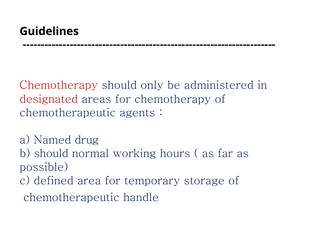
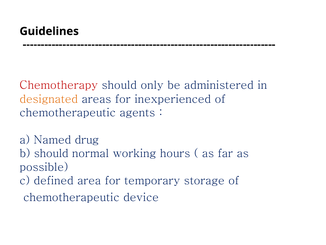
designated colour: red -> orange
for chemotherapy: chemotherapy -> inexperienced
handle: handle -> device
